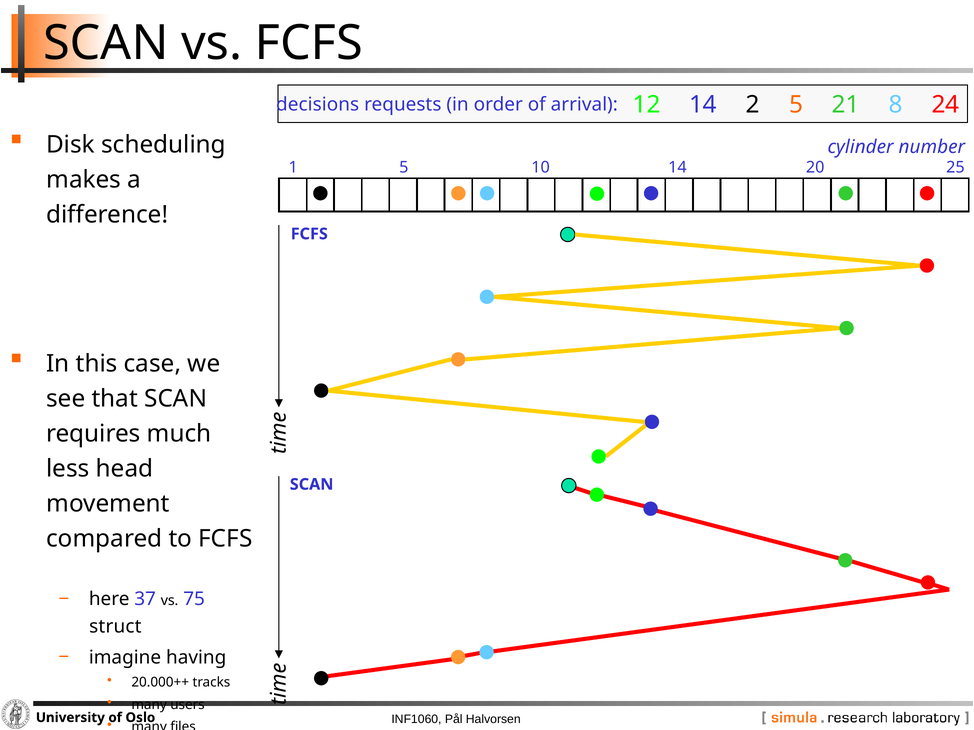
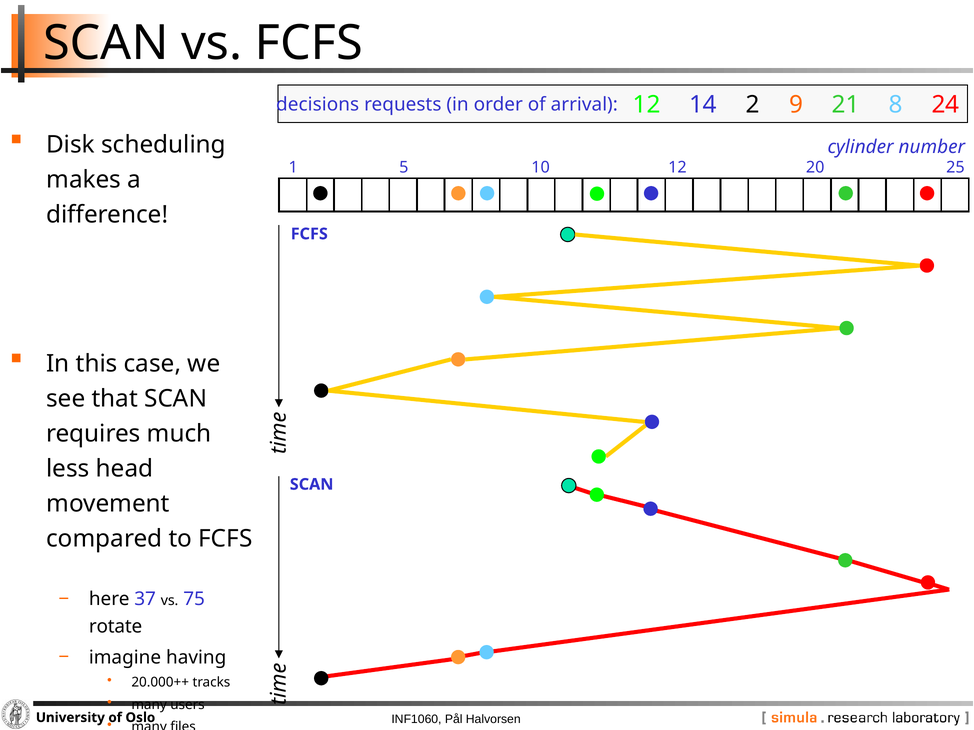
2 5: 5 -> 9
10 14: 14 -> 12
struct: struct -> rotate
